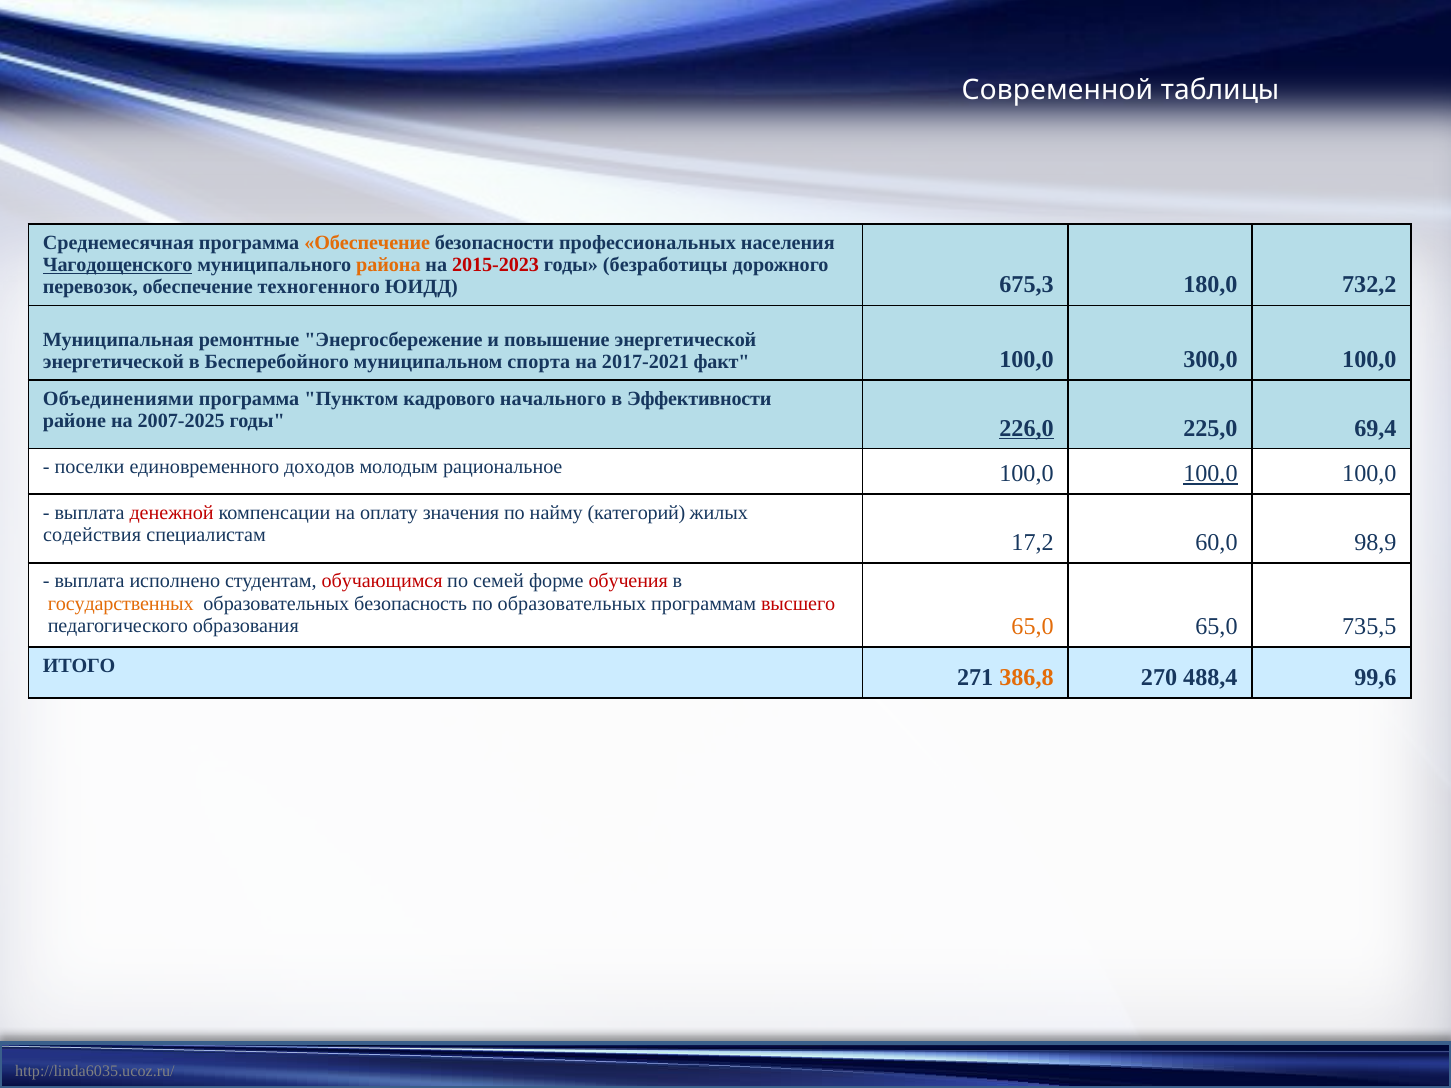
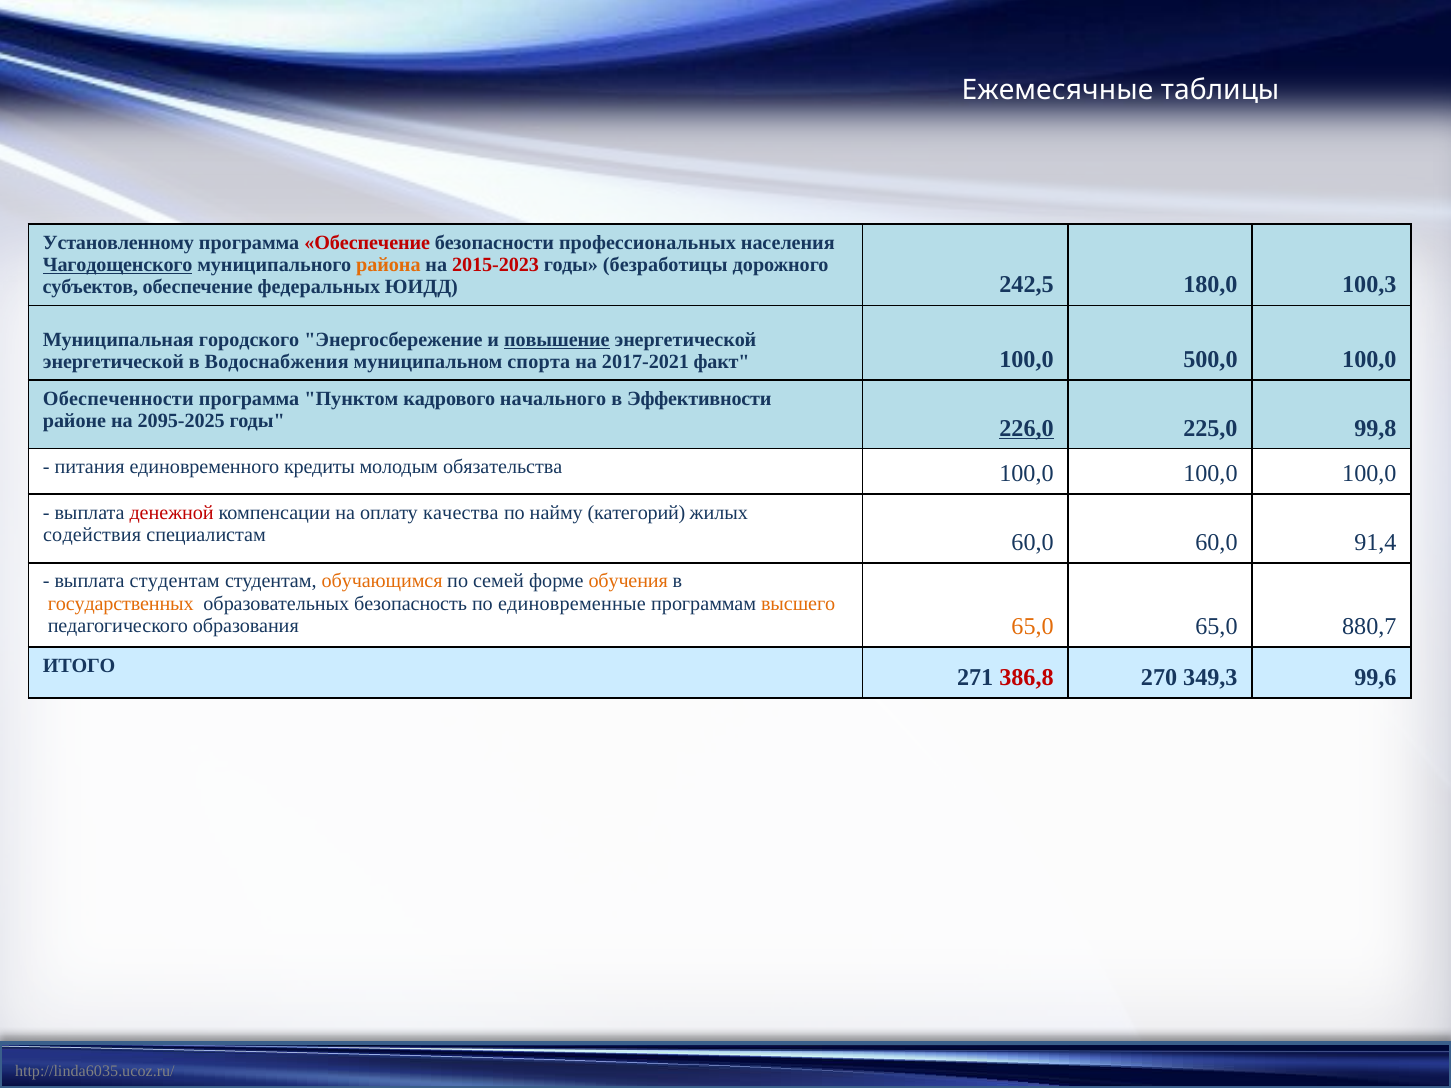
Современной: Современной -> Ежемесячные
Среднемесячная: Среднемесячная -> Установленному
Обеспечение at (367, 243) colour: orange -> red
перевозок: перевозок -> субъектов
техногенного: техногенного -> федеральных
675,3: 675,3 -> 242,5
732,2: 732,2 -> 100,3
ремонтные: ремонтные -> городского
повышение underline: none -> present
Бесперебойного: Бесперебойного -> Водоснабжения
300,0: 300,0 -> 500,0
Объединениями: Объединениями -> Обеспеченности
2007-2025: 2007-2025 -> 2095-2025
69,4: 69,4 -> 99,8
поселки: поселки -> питания
доходов: доходов -> кредиты
рациональное: рациональное -> обязательства
100,0 at (1210, 474) underline: present -> none
значения: значения -> качества
специалистам 17,2: 17,2 -> 60,0
98,9: 98,9 -> 91,4
выплата исполнено: исполнено -> студентам
обучающимся colour: red -> orange
обучения colour: red -> orange
по образовательных: образовательных -> единовременные
высшего colour: red -> orange
735,5: 735,5 -> 880,7
386,8 colour: orange -> red
488,4: 488,4 -> 349,3
